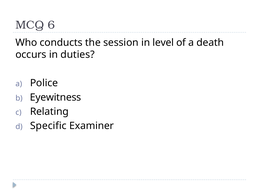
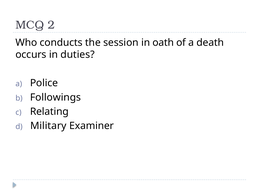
6: 6 -> 2
level: level -> oath
Eyewitness: Eyewitness -> Followings
Specific: Specific -> Military
